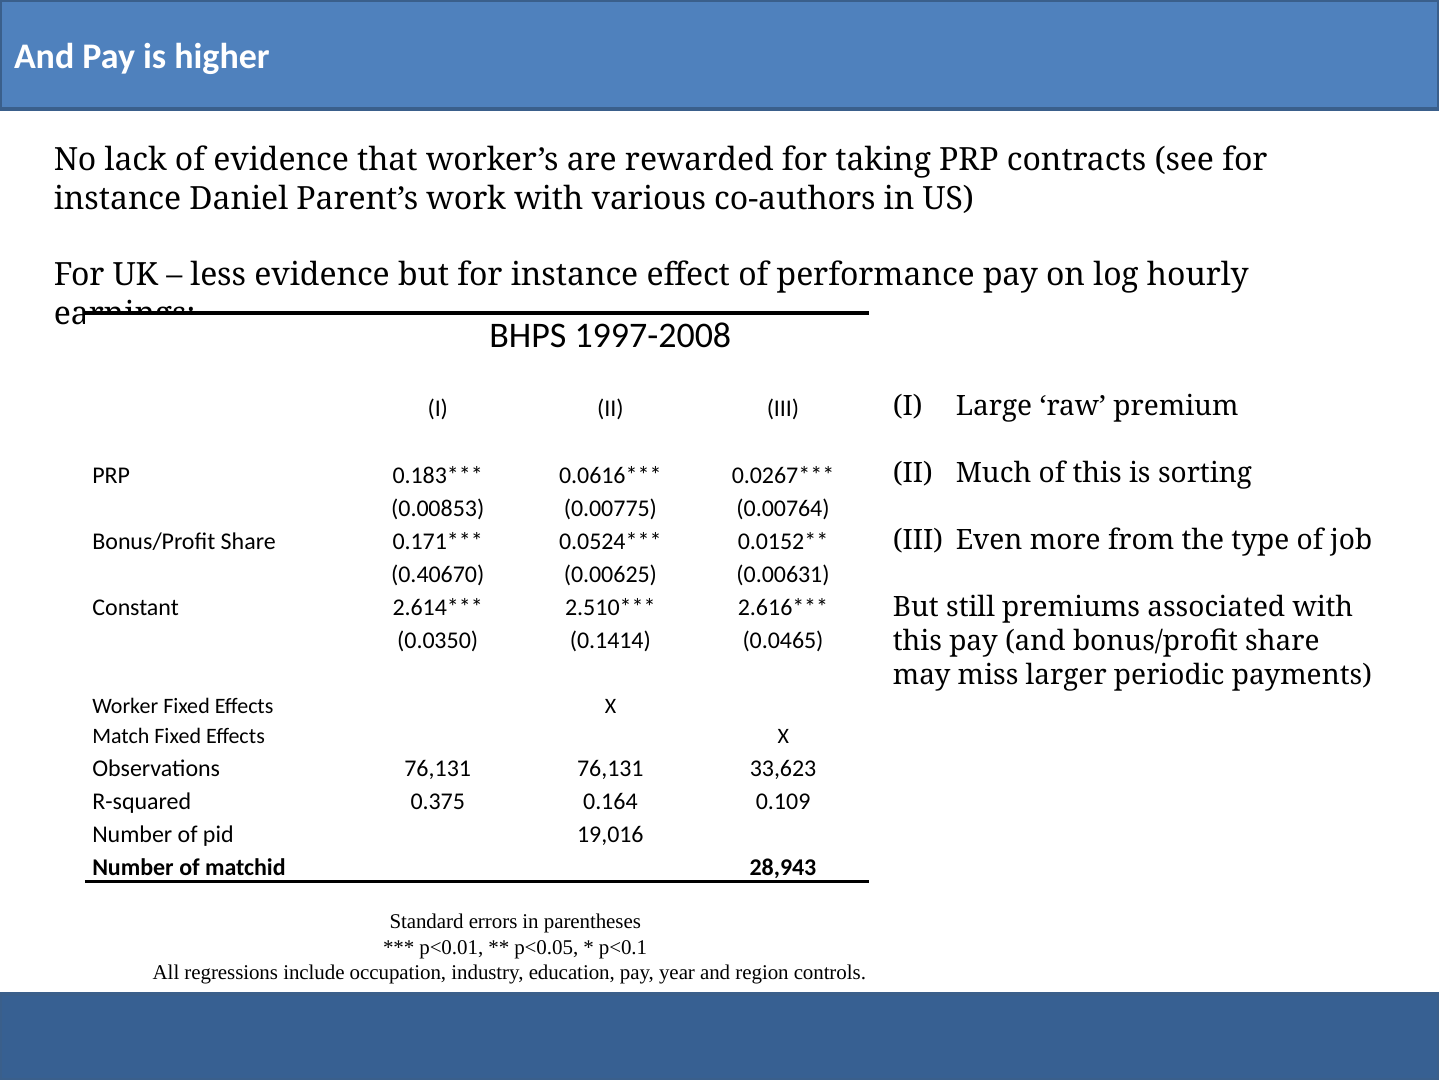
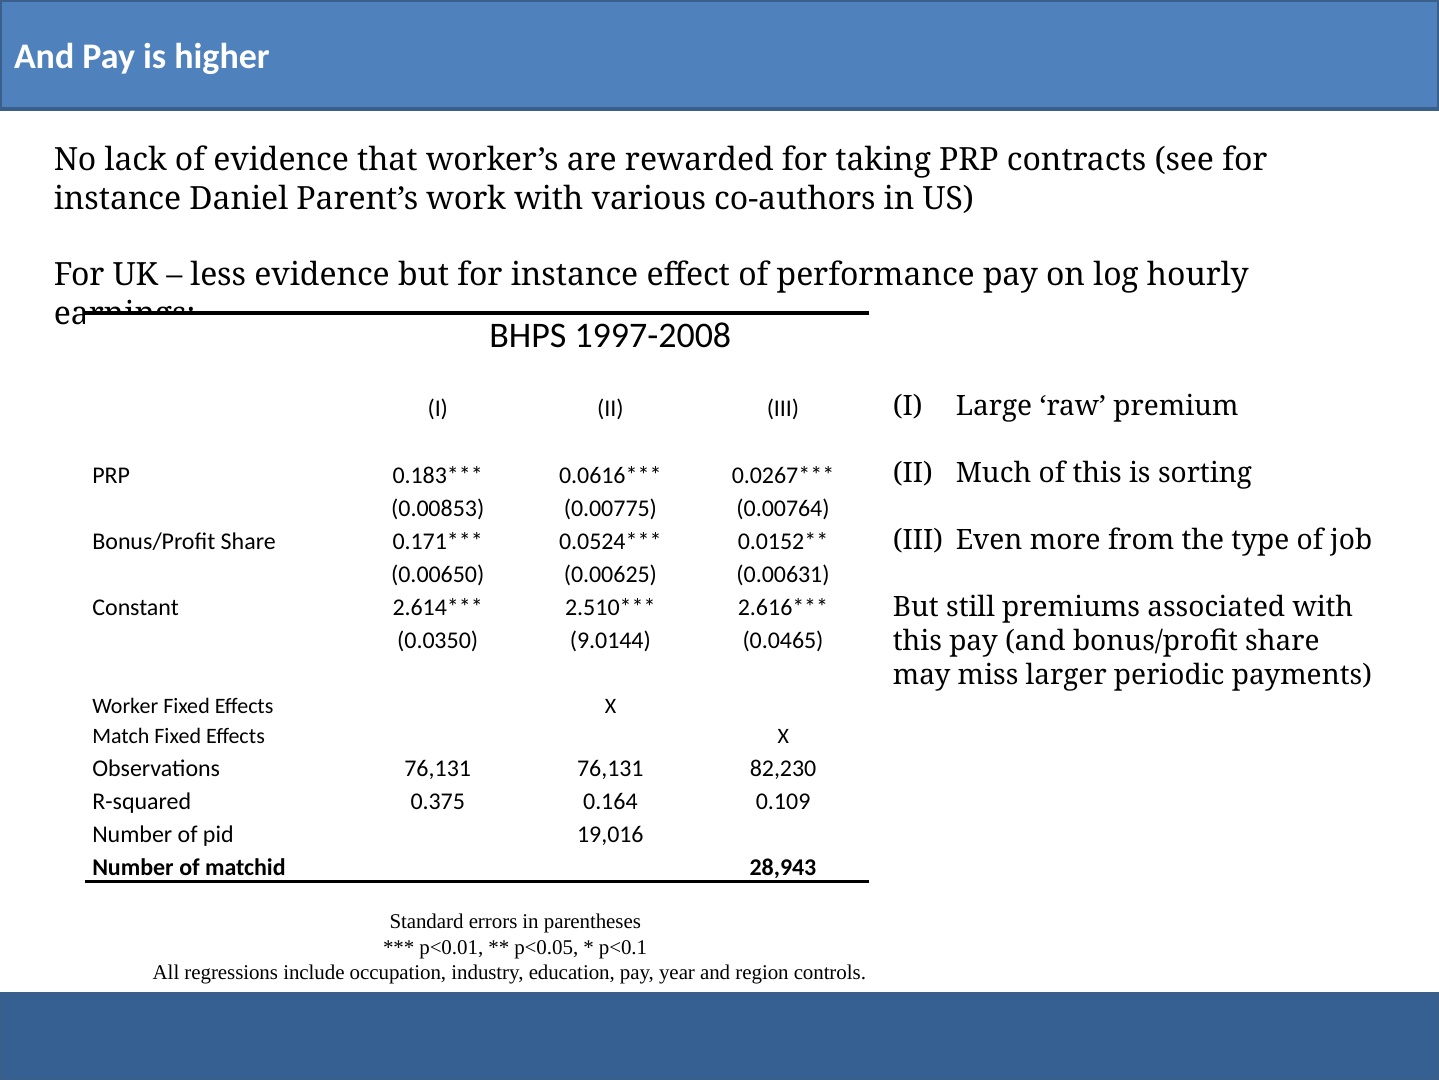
0.40670: 0.40670 -> 0.00650
0.1414: 0.1414 -> 9.0144
33,623: 33,623 -> 82,230
